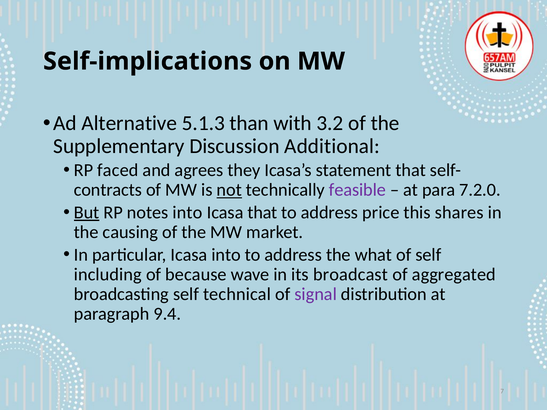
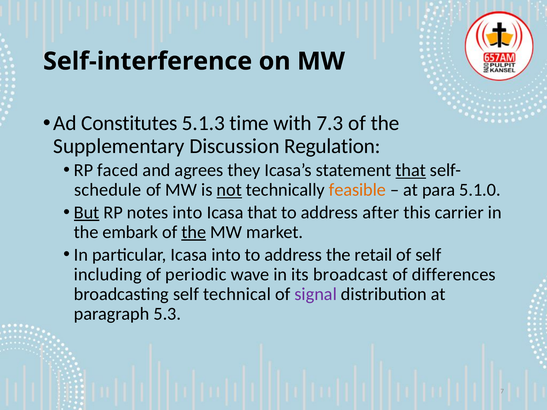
Self-implications: Self-implications -> Self-interference
Alternative: Alternative -> Constitutes
than: than -> time
3.2: 3.2 -> 7.3
Additional: Additional -> Regulation
that at (411, 170) underline: none -> present
contracts: contracts -> schedule
feasible colour: purple -> orange
7.2.0: 7.2.0 -> 5.1.0
price: price -> after
shares: shares -> carrier
causing: causing -> embark
the at (194, 232) underline: none -> present
what: what -> retail
because: because -> periodic
aggregated: aggregated -> differences
9.4: 9.4 -> 5.3
